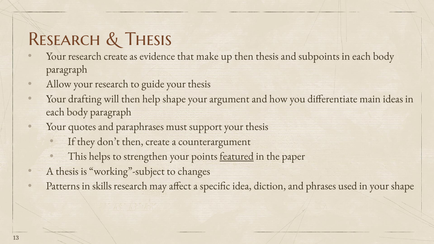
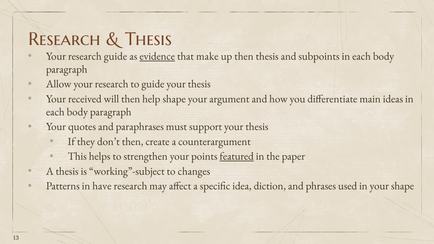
research create: create -> guide
evidence underline: none -> present
drafting: drafting -> received
skills: skills -> have
